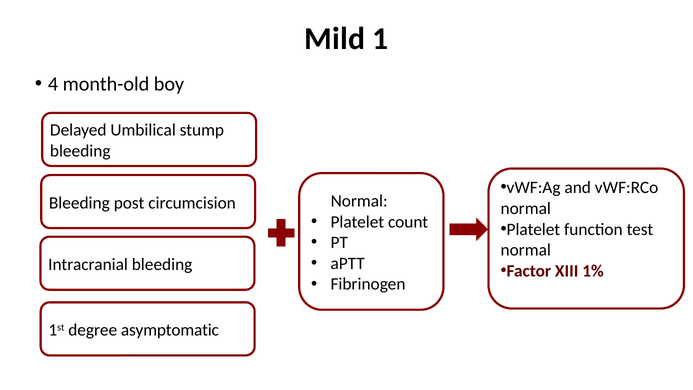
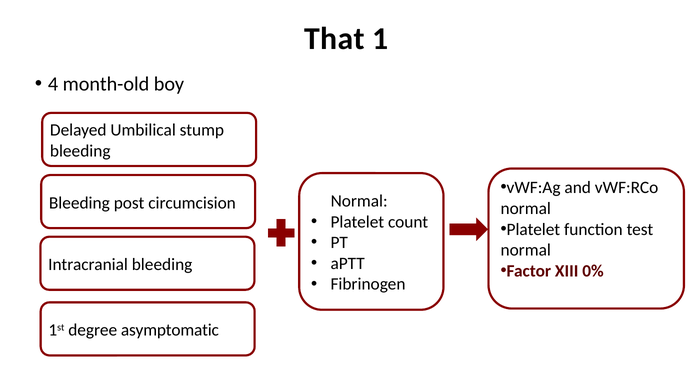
Mild: Mild -> That
1%: 1% -> 0%
